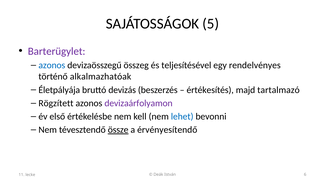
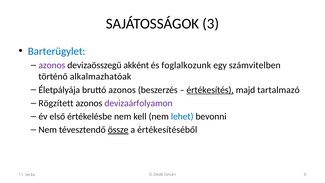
5: 5 -> 3
Barterügylet colour: purple -> blue
azonos at (52, 65) colour: blue -> purple
összeg: összeg -> akként
teljesítésével: teljesítésével -> foglalkozunk
rendelvényes: rendelvényes -> számvitelben
bruttó devizás: devizás -> azonos
értékesítés underline: none -> present
érvényesítendő: érvényesítendő -> értékesítéséből
